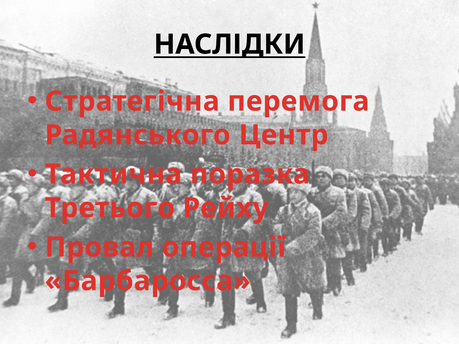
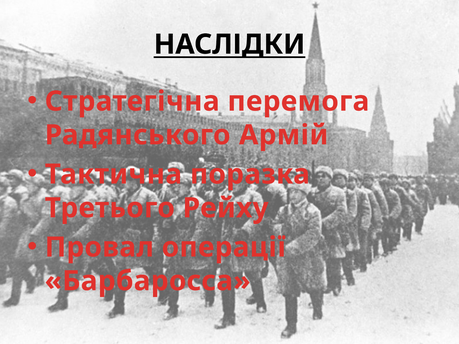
Центр: Центр -> Армій
